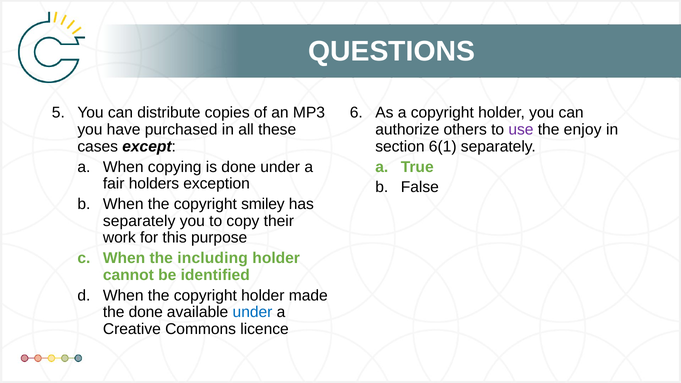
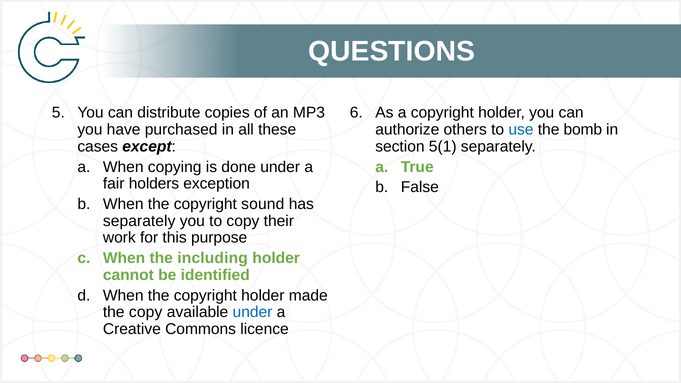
use colour: purple -> blue
enjoy: enjoy -> bomb
6(1: 6(1 -> 5(1
smiley: smiley -> sound
the done: done -> copy
